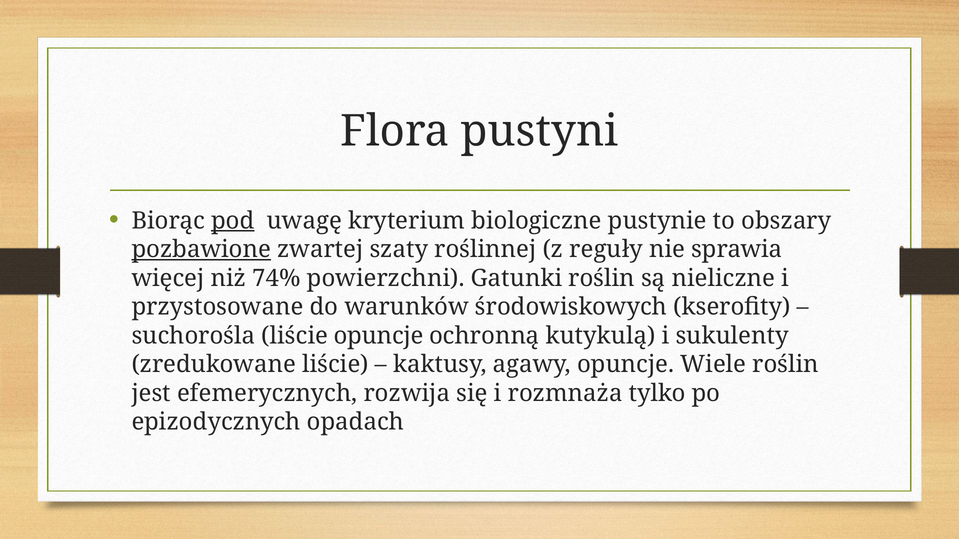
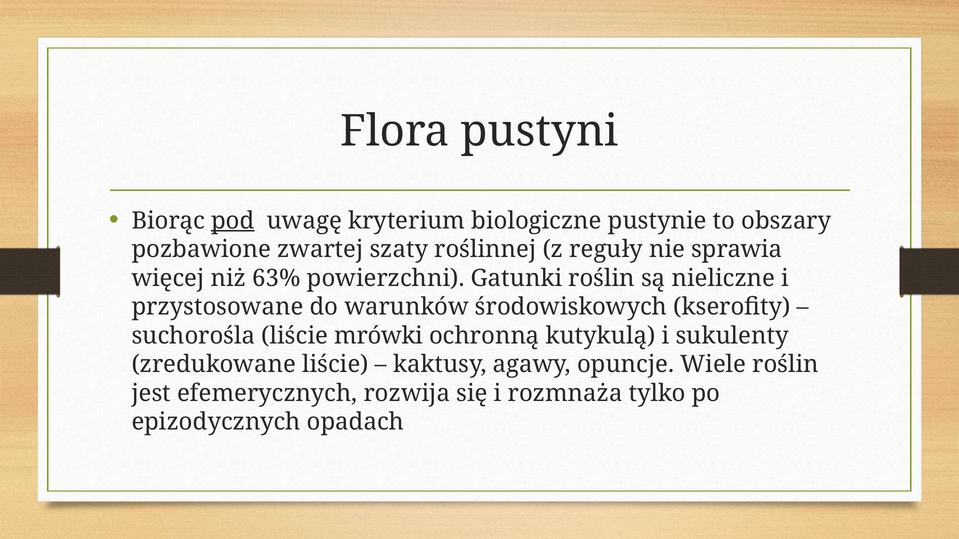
pozbawione underline: present -> none
74%: 74% -> 63%
liście opuncje: opuncje -> mrówki
